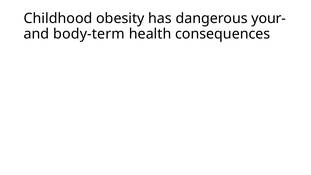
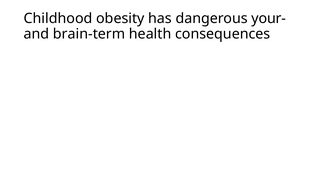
body-term: body-term -> brain-term
